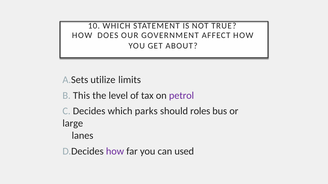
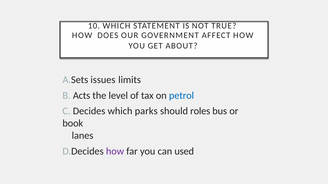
utilize: utilize -> issues
This: This -> Acts
petrol colour: purple -> blue
large: large -> book
